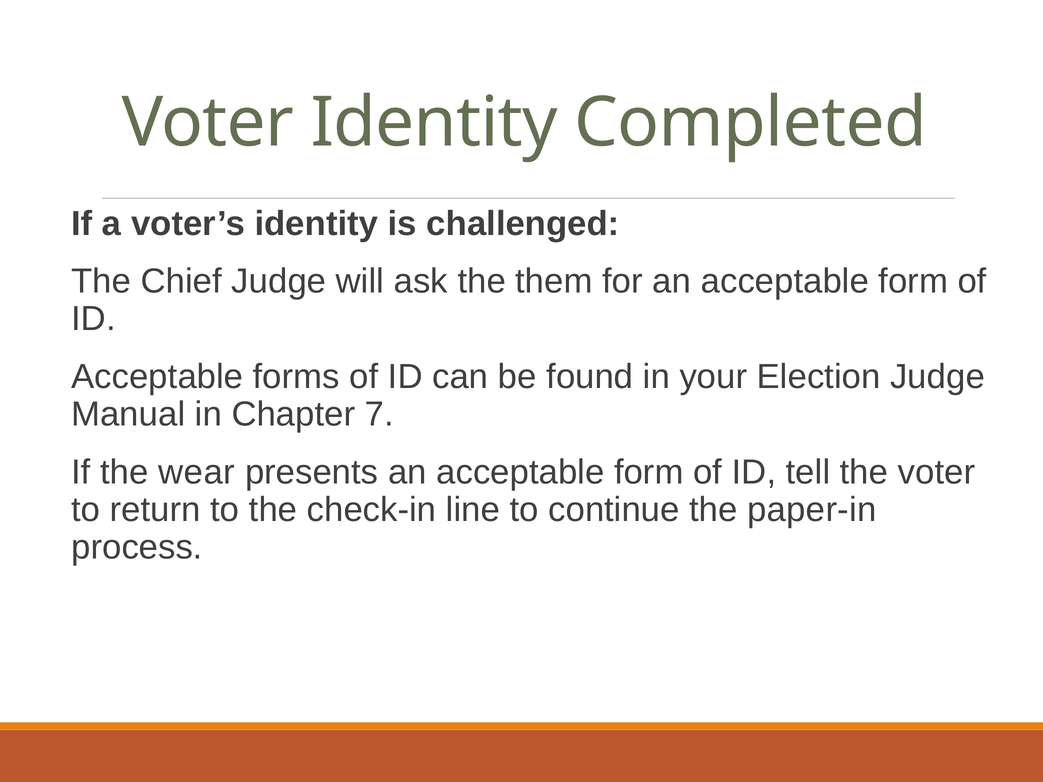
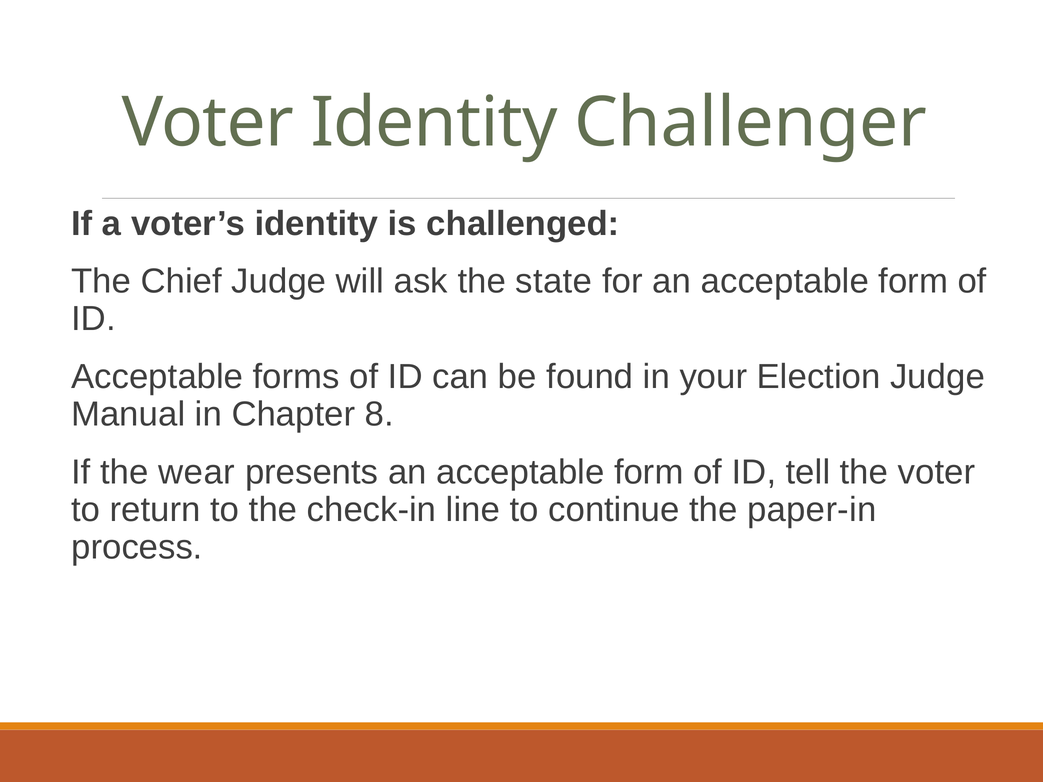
Completed: Completed -> Challenger
them: them -> state
7: 7 -> 8
